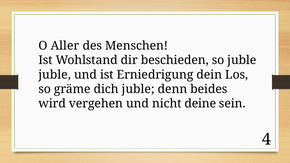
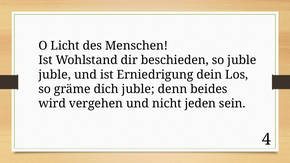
Aller: Aller -> Licht
deine: deine -> jeden
